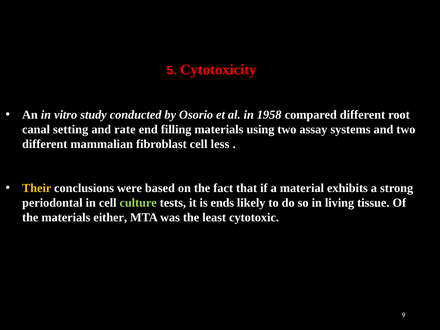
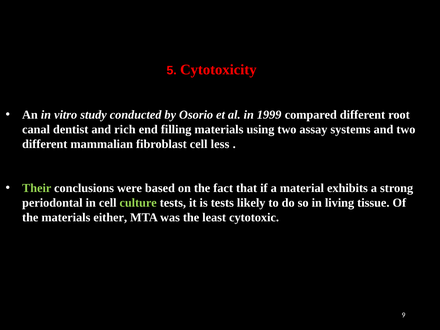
1958: 1958 -> 1999
setting: setting -> dentist
rate: rate -> rich
Their colour: yellow -> light green
is ends: ends -> tests
